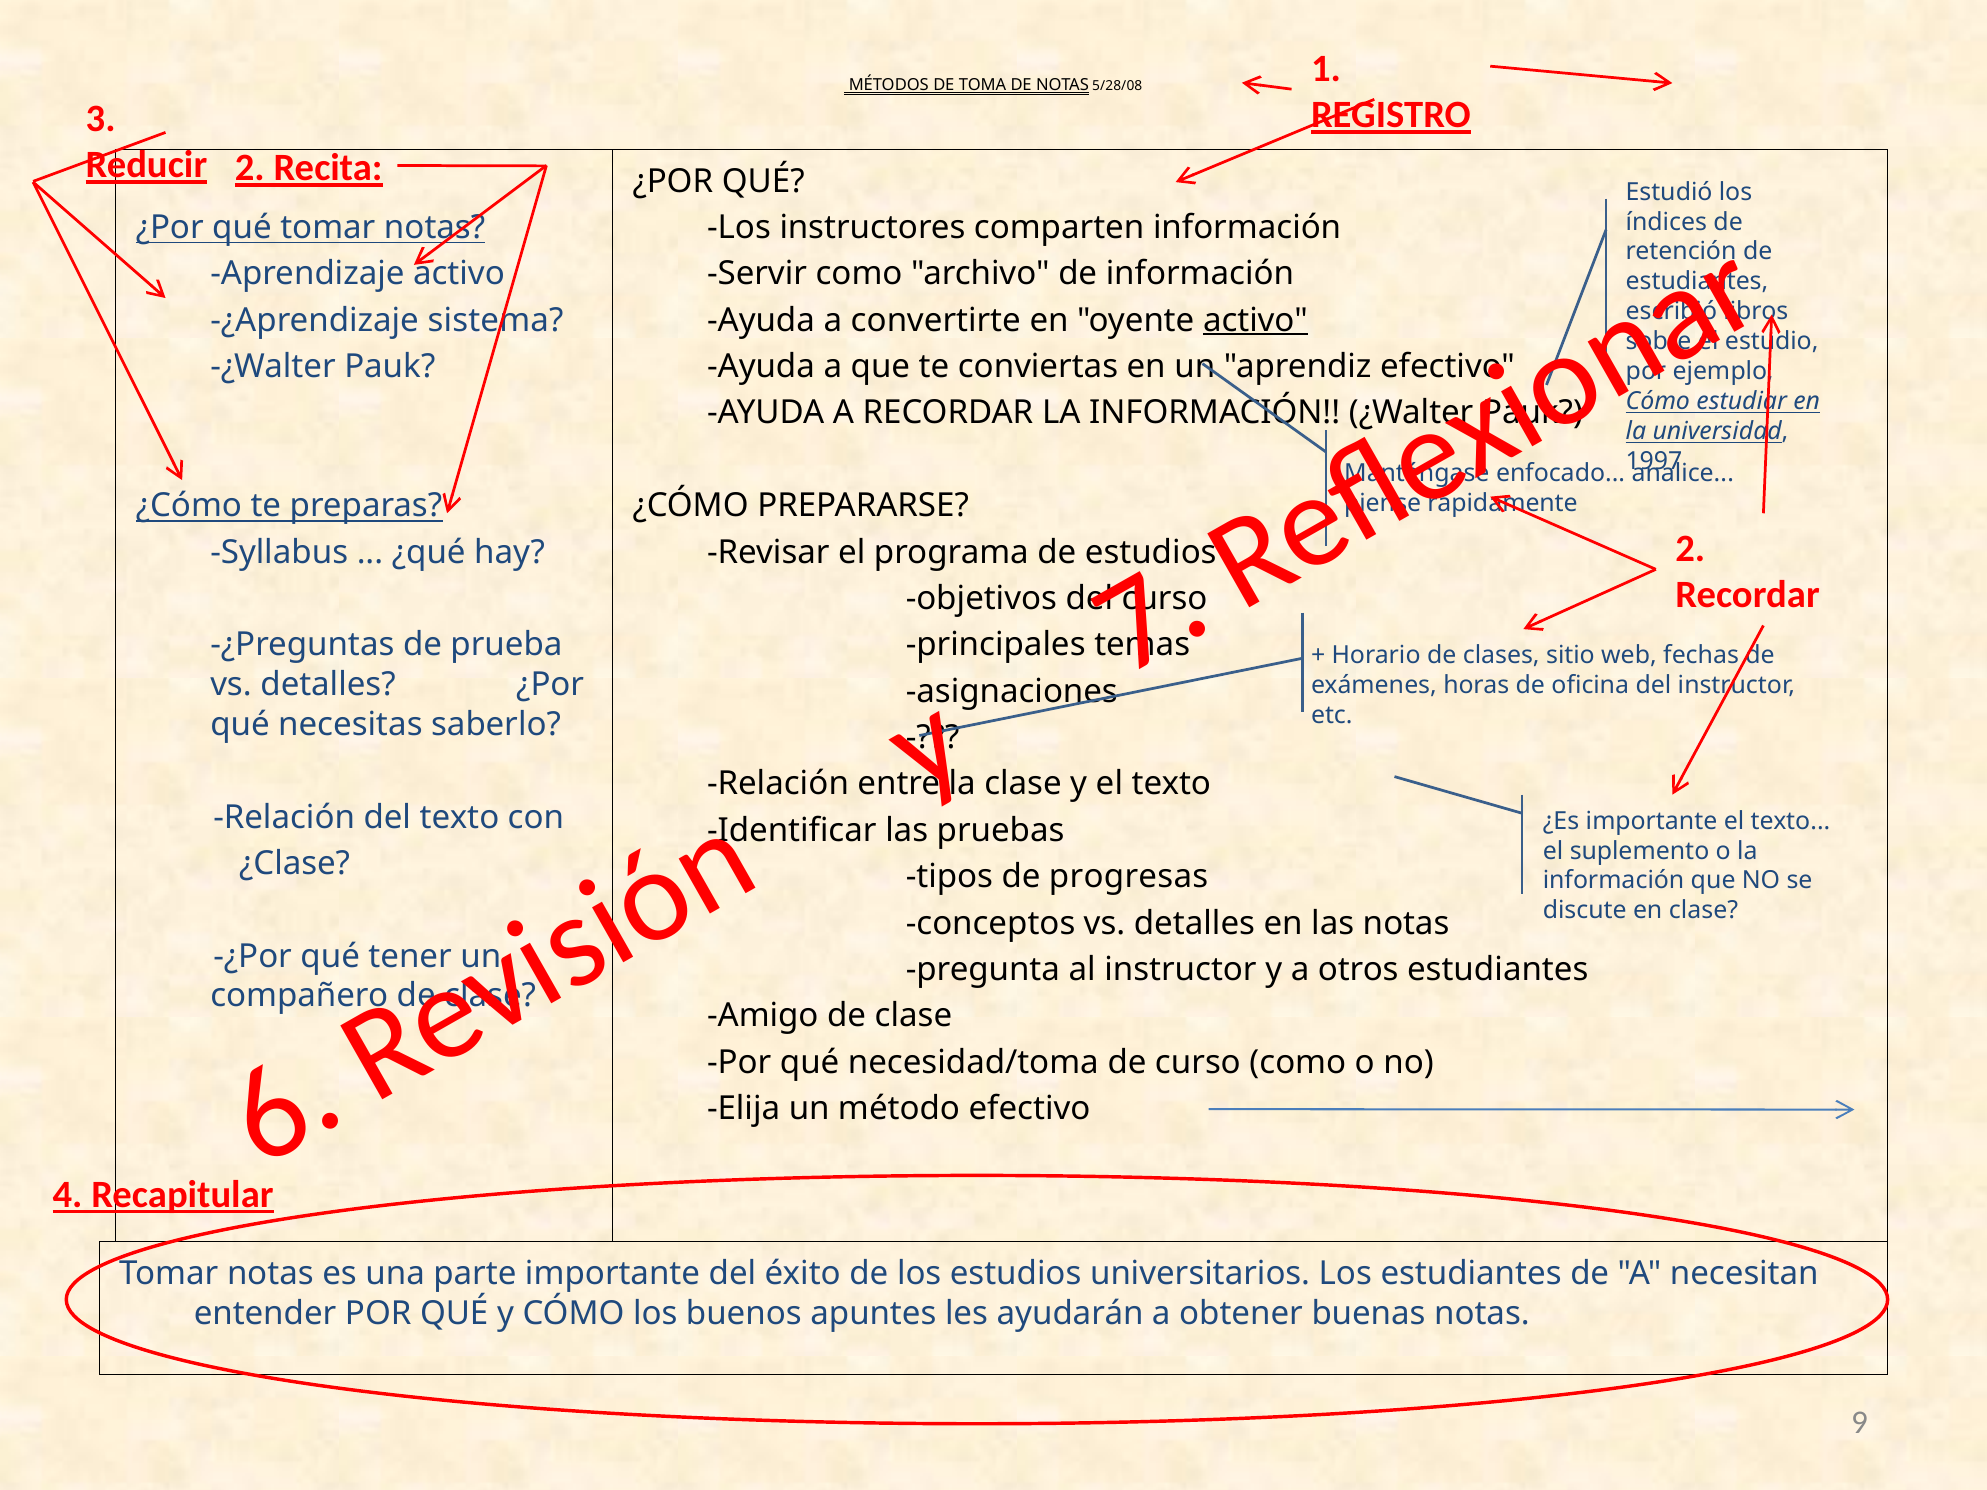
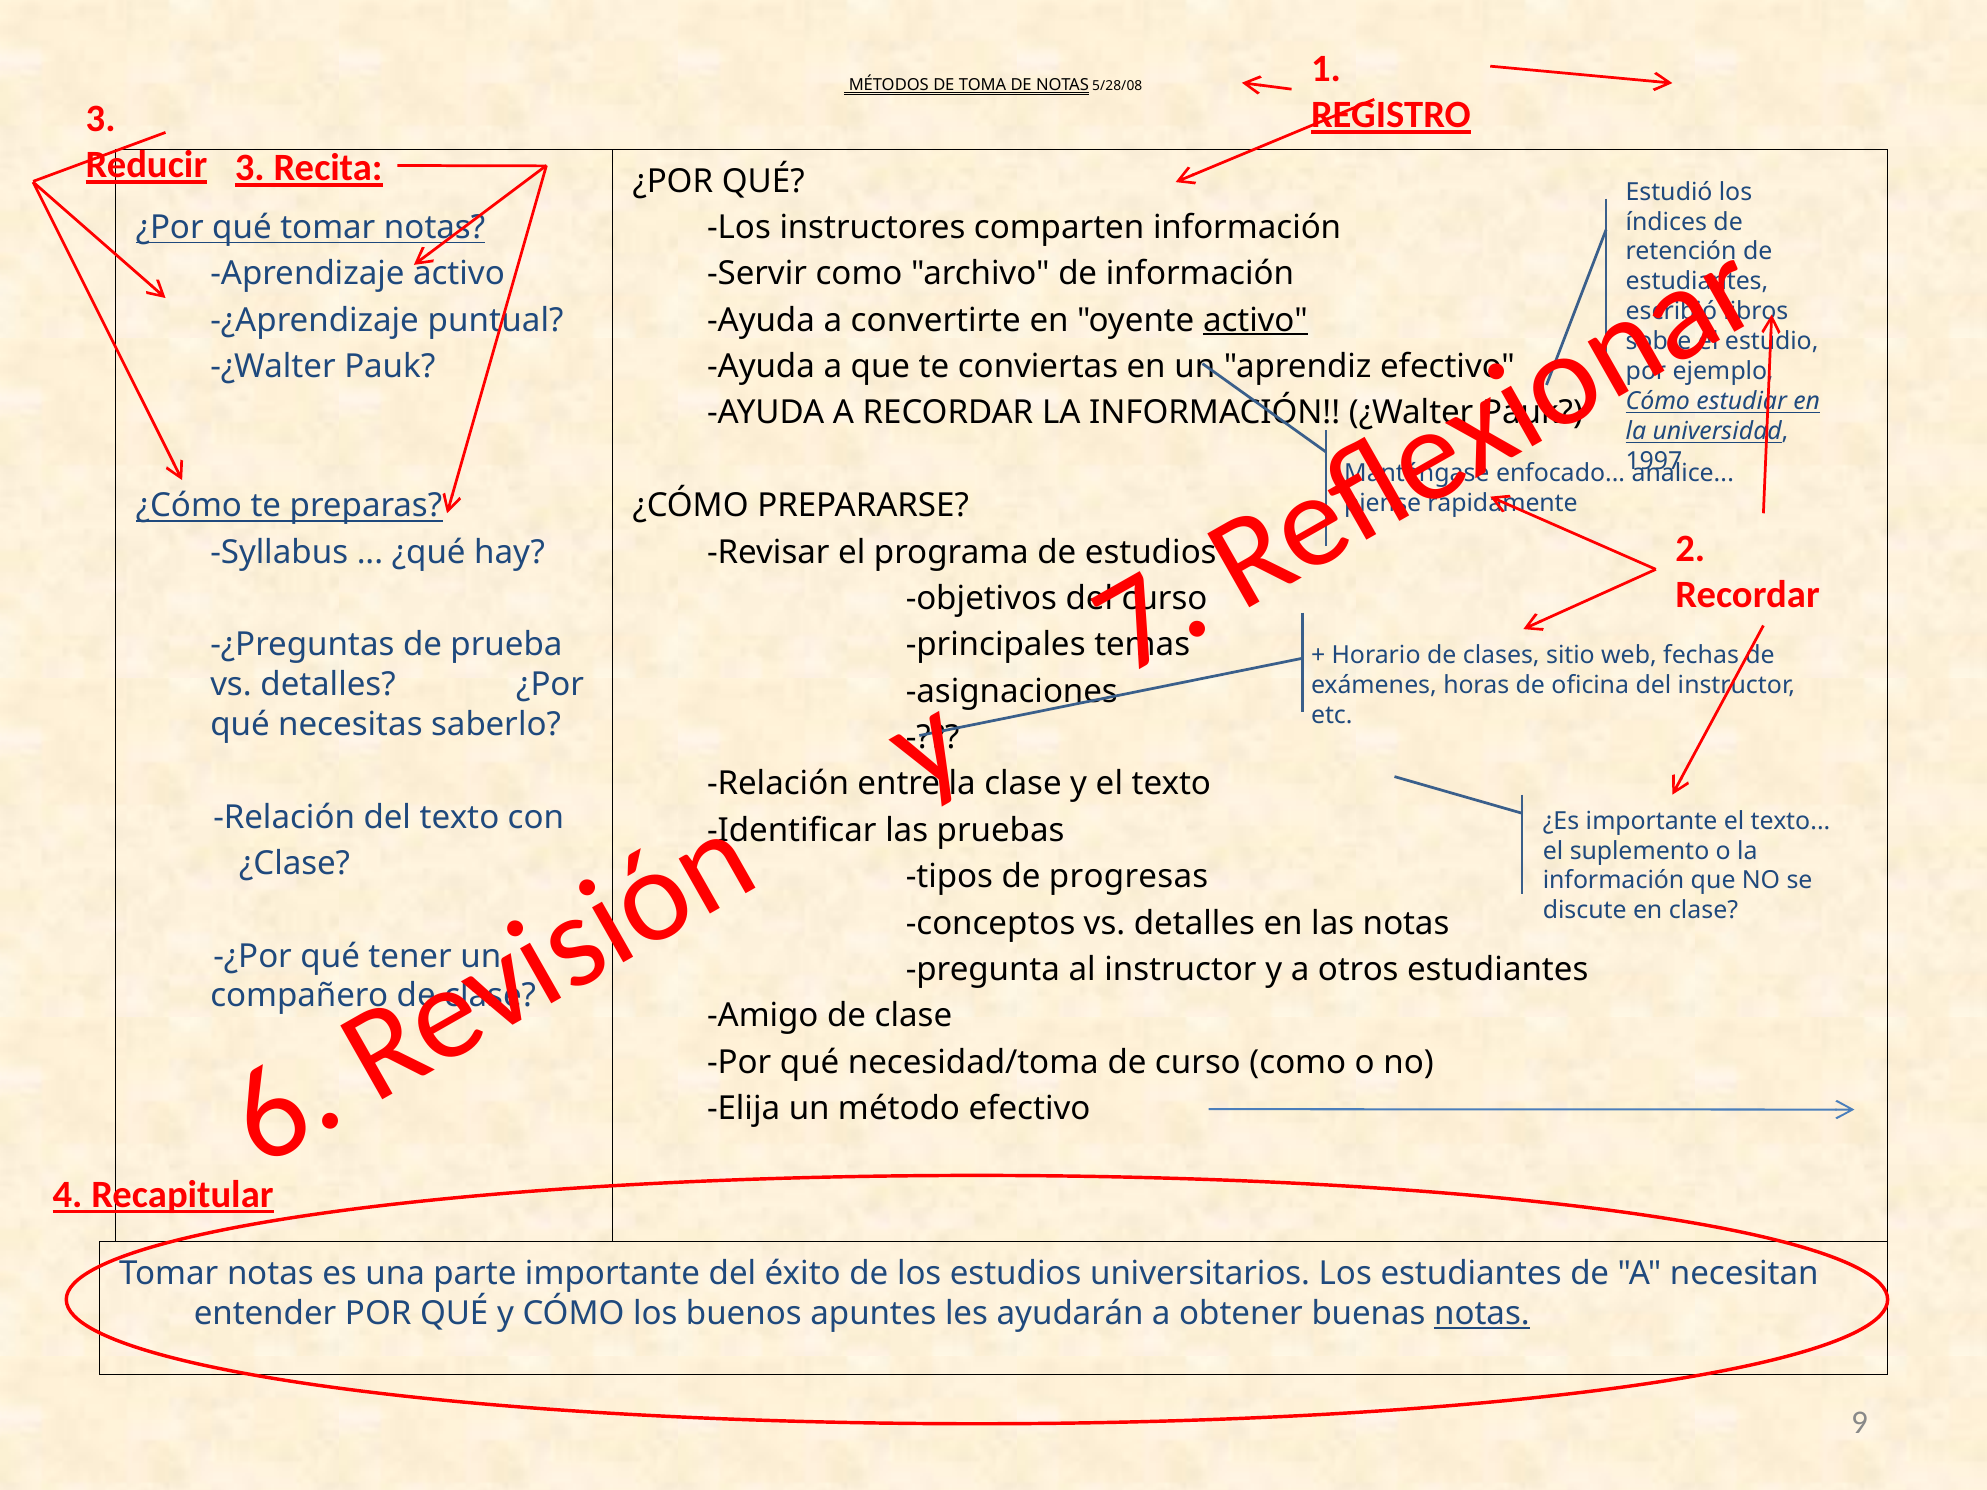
Reducir 2: 2 -> 3
sistema: sistema -> puntual
notas at (1482, 1314) underline: none -> present
